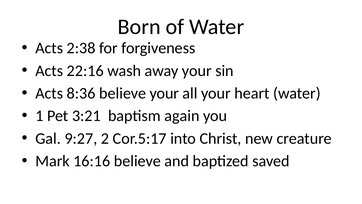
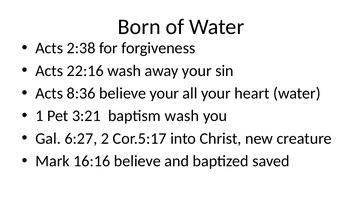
baptism again: again -> wash
9:27: 9:27 -> 6:27
